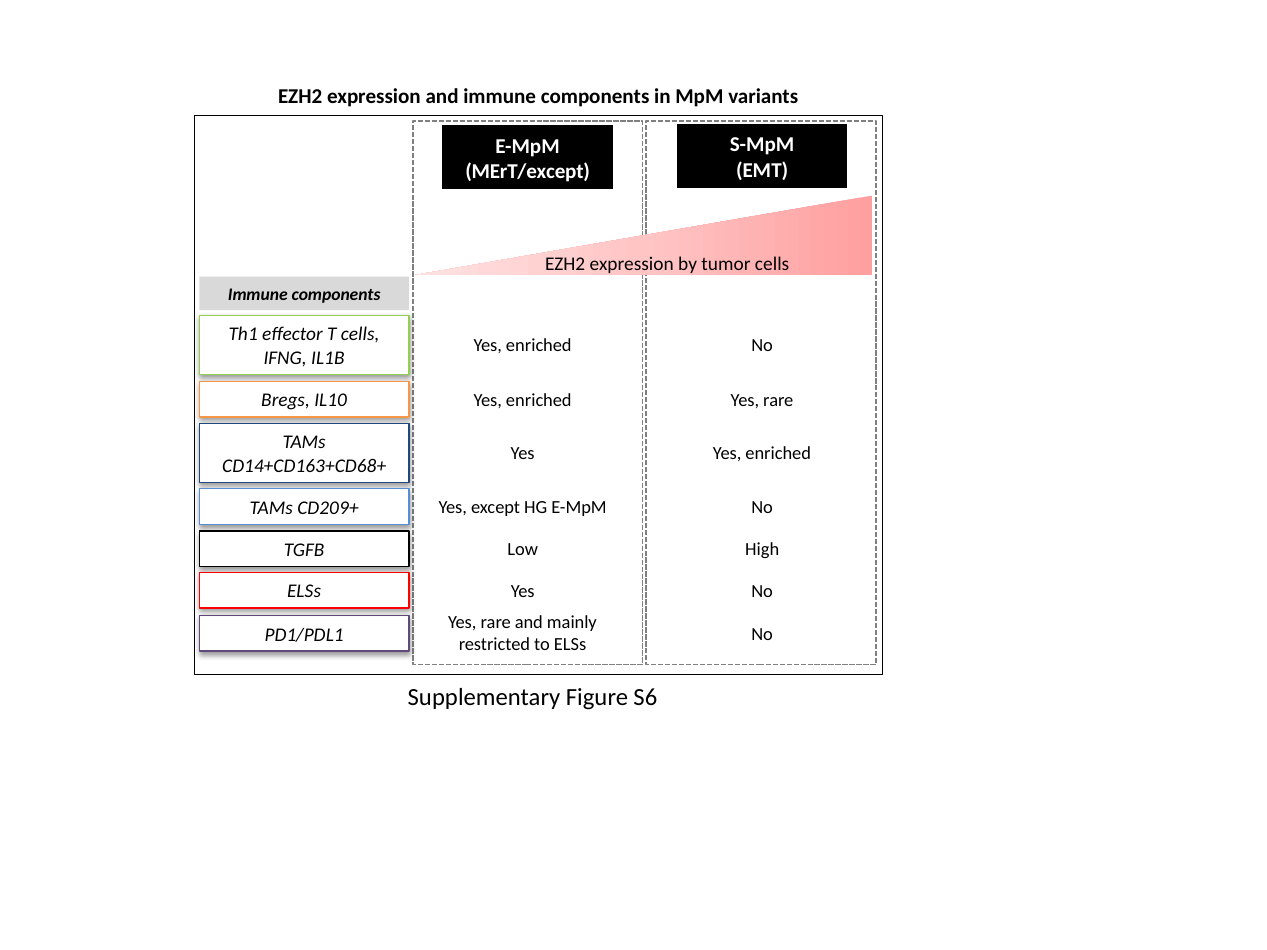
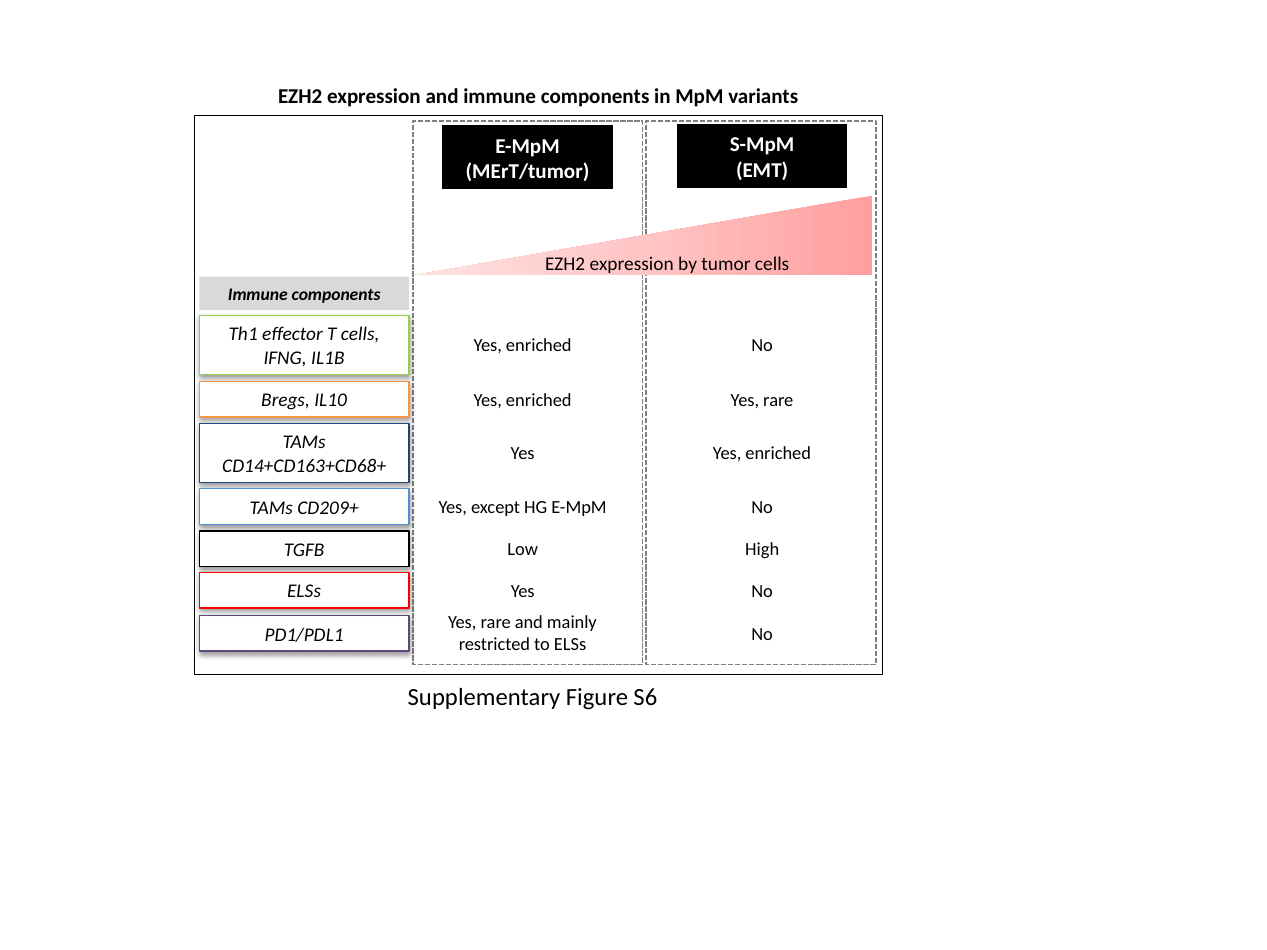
MErT/except: MErT/except -> MErT/tumor
